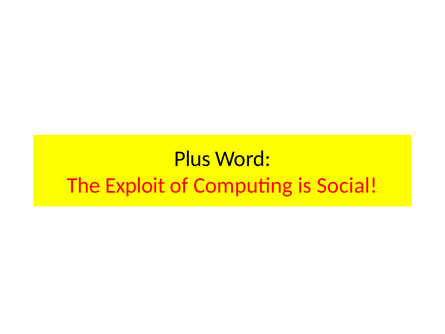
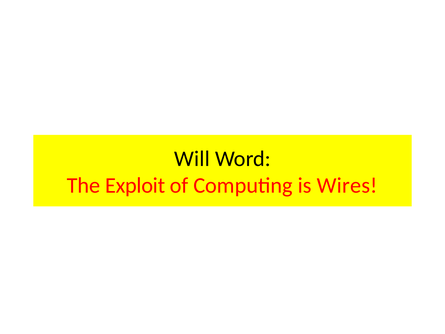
Plus: Plus -> Will
Social: Social -> Wires
